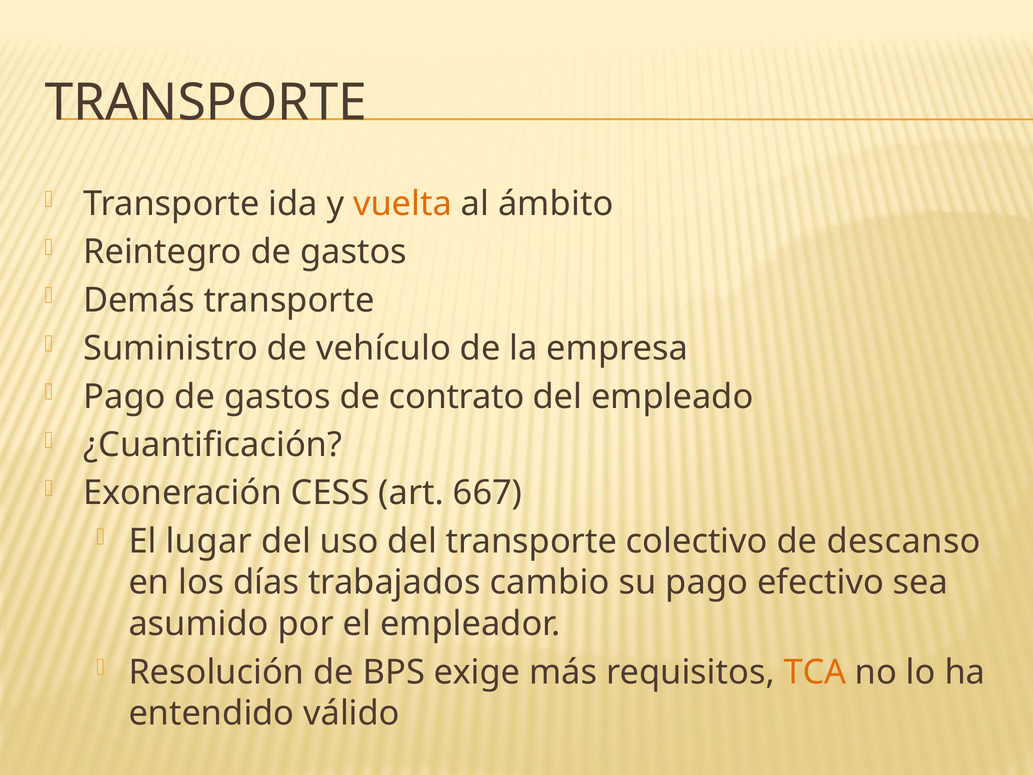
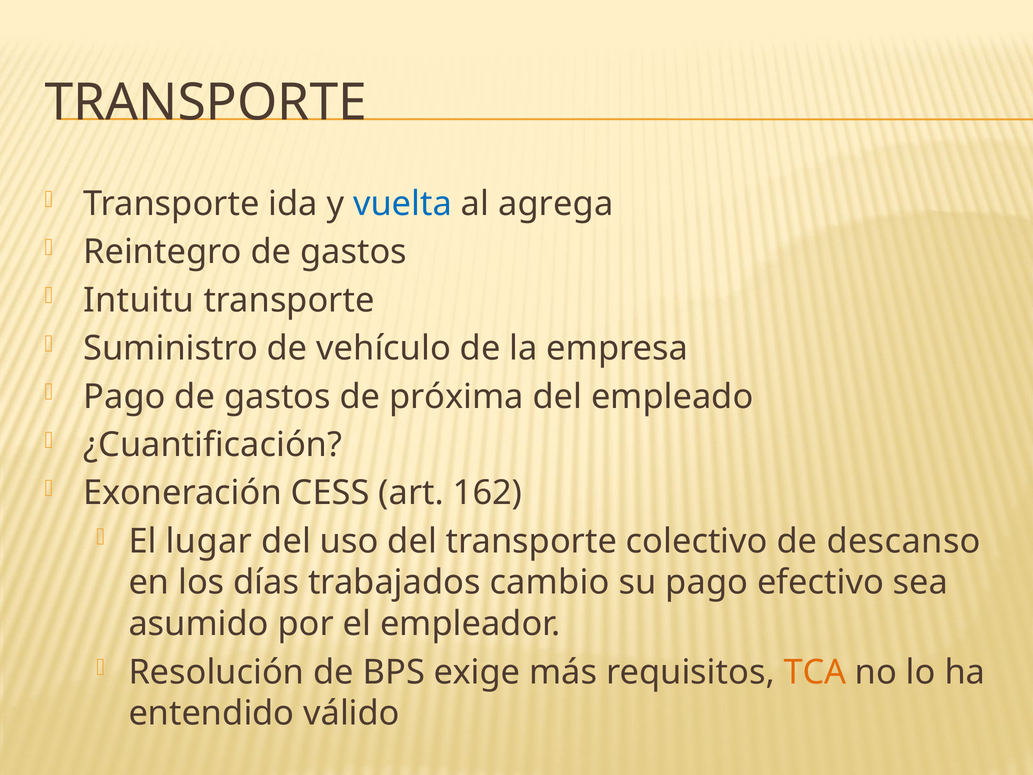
vuelta colour: orange -> blue
ámbito: ámbito -> agrega
Demás: Demás -> Intuitu
contrato: contrato -> próxima
667: 667 -> 162
